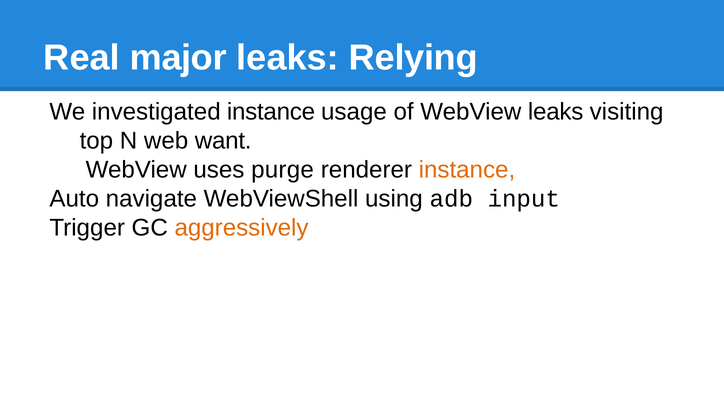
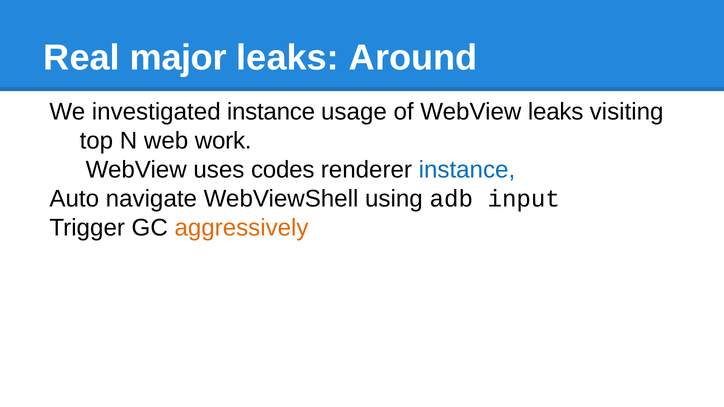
Relying: Relying -> Around
want: want -> work
purge: purge -> codes
instance at (467, 170) colour: orange -> blue
